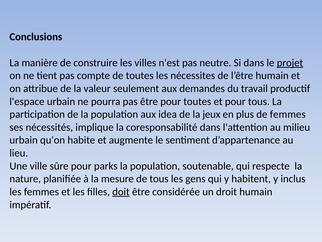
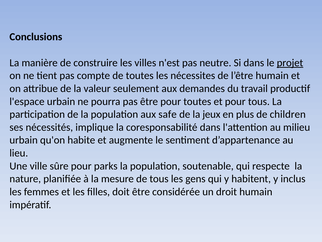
idea: idea -> safe
de femmes: femmes -> children
doit underline: present -> none
